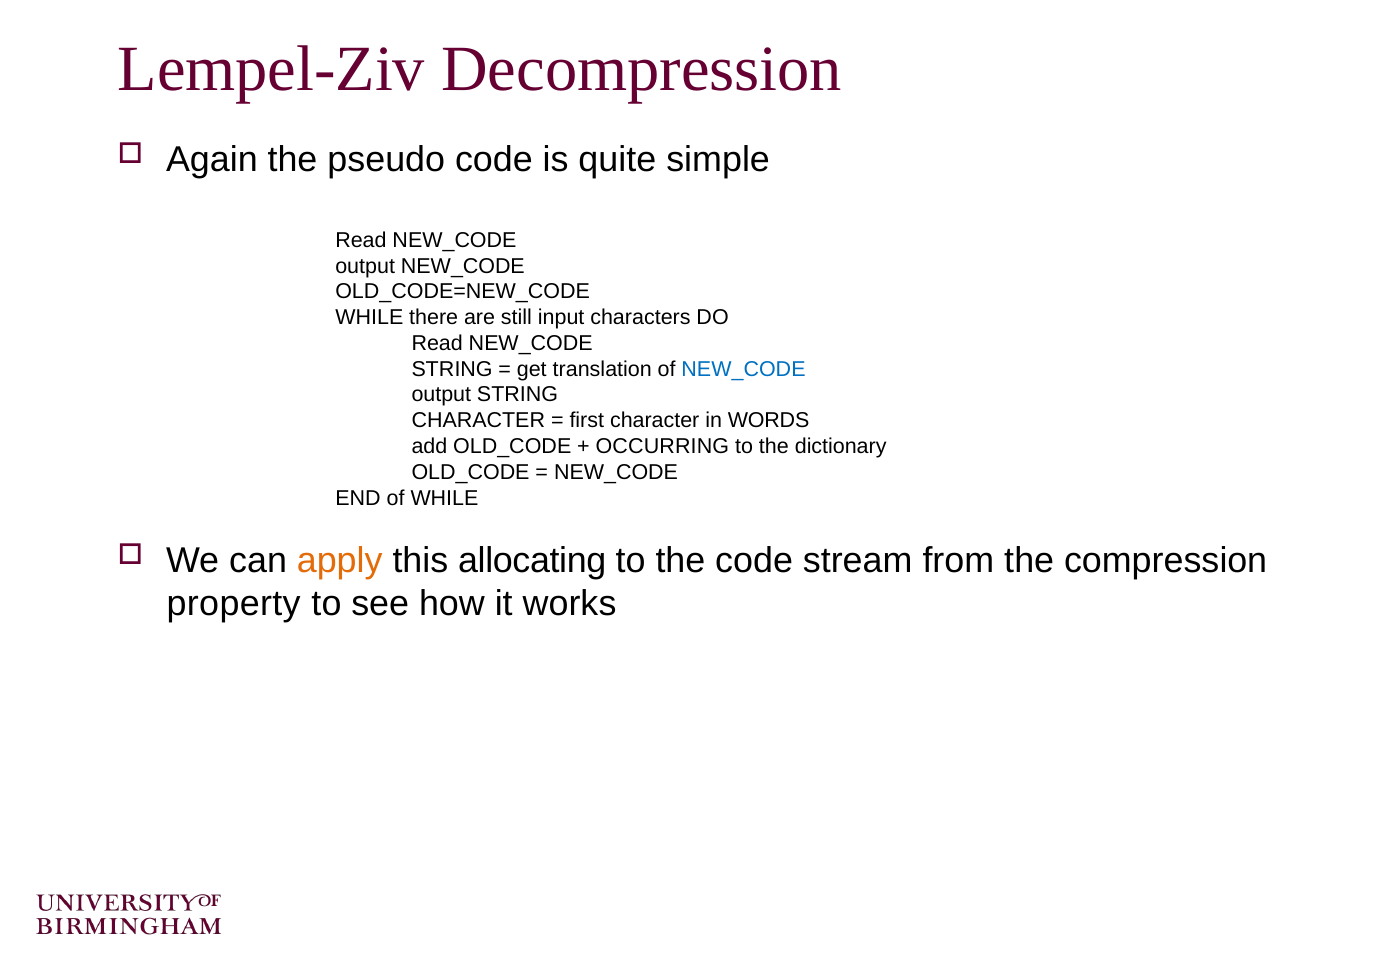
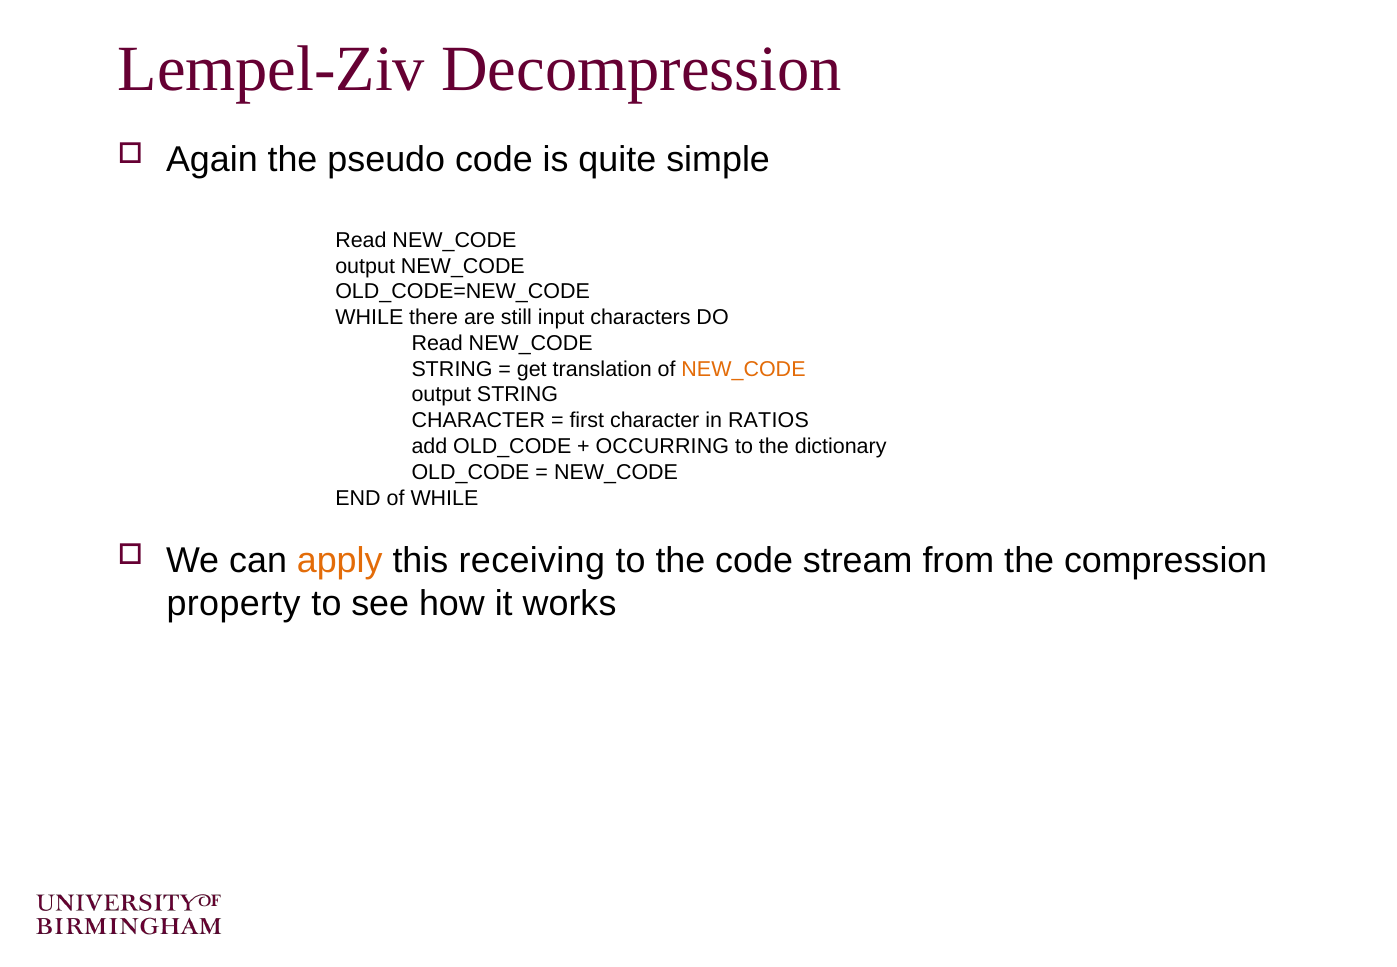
NEW_CODE at (743, 369) colour: blue -> orange
WORDS: WORDS -> RATIOS
allocating: allocating -> receiving
